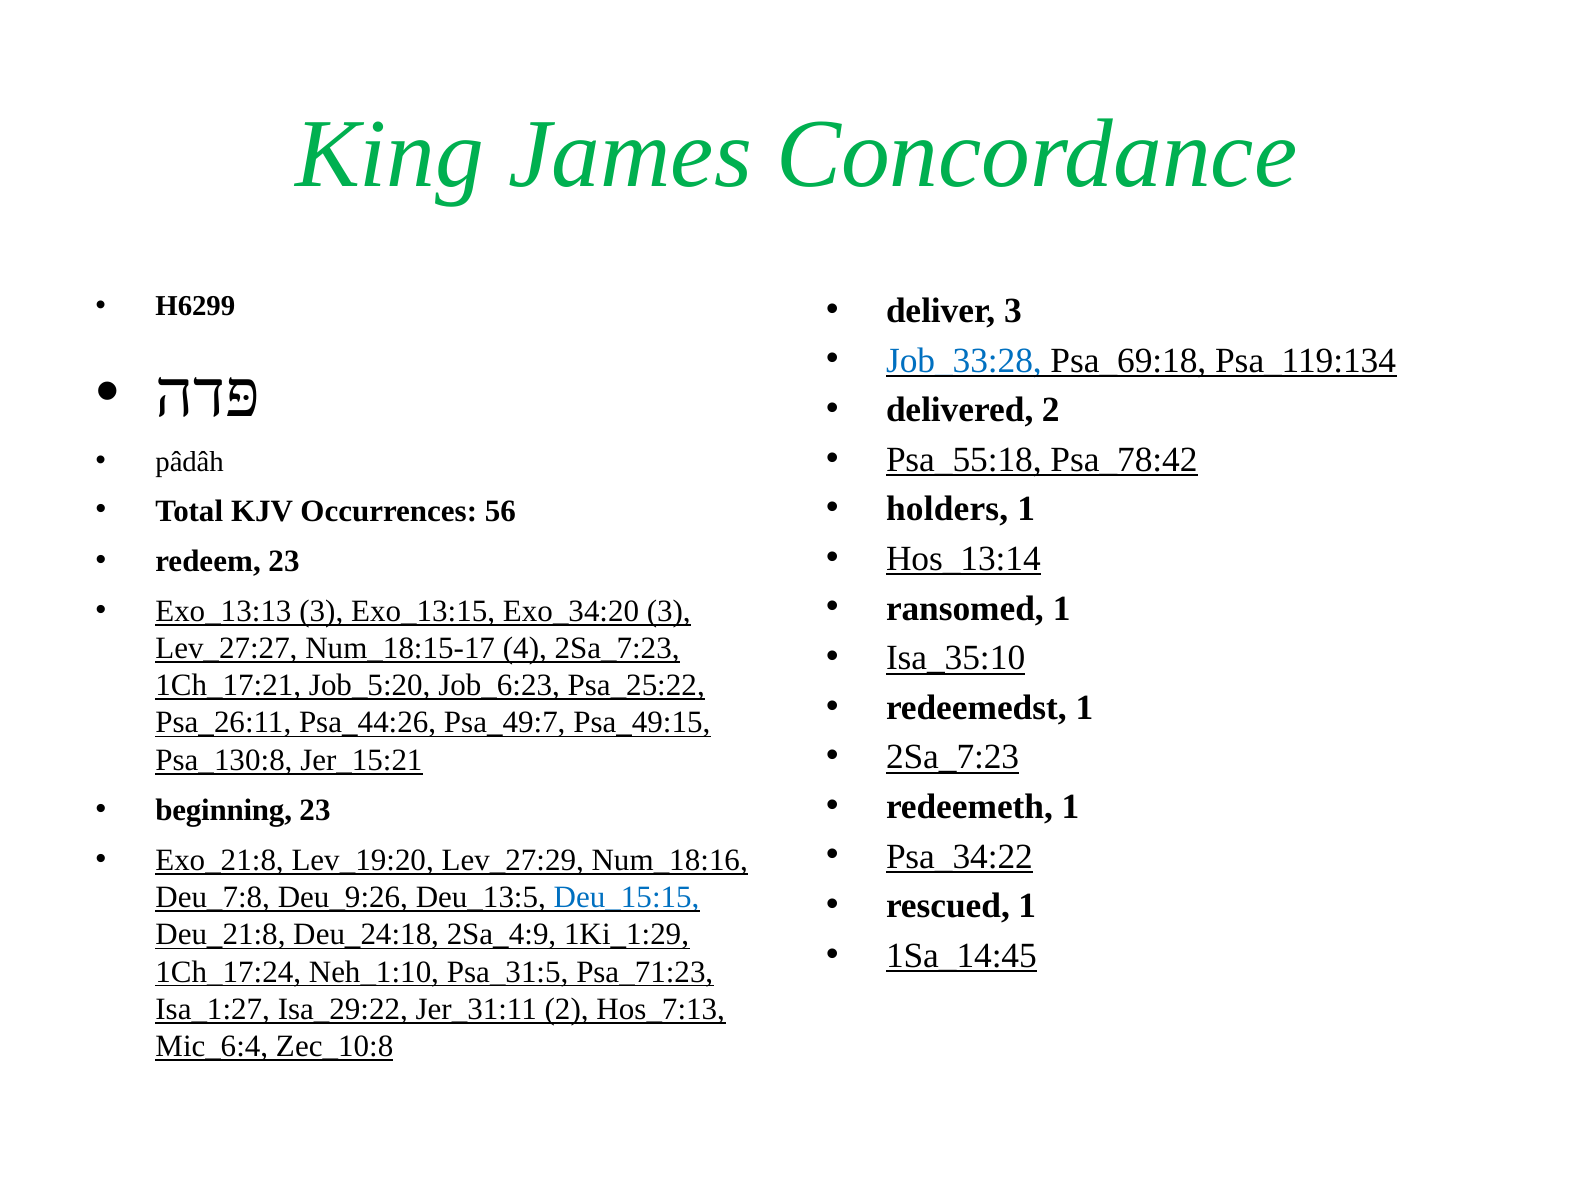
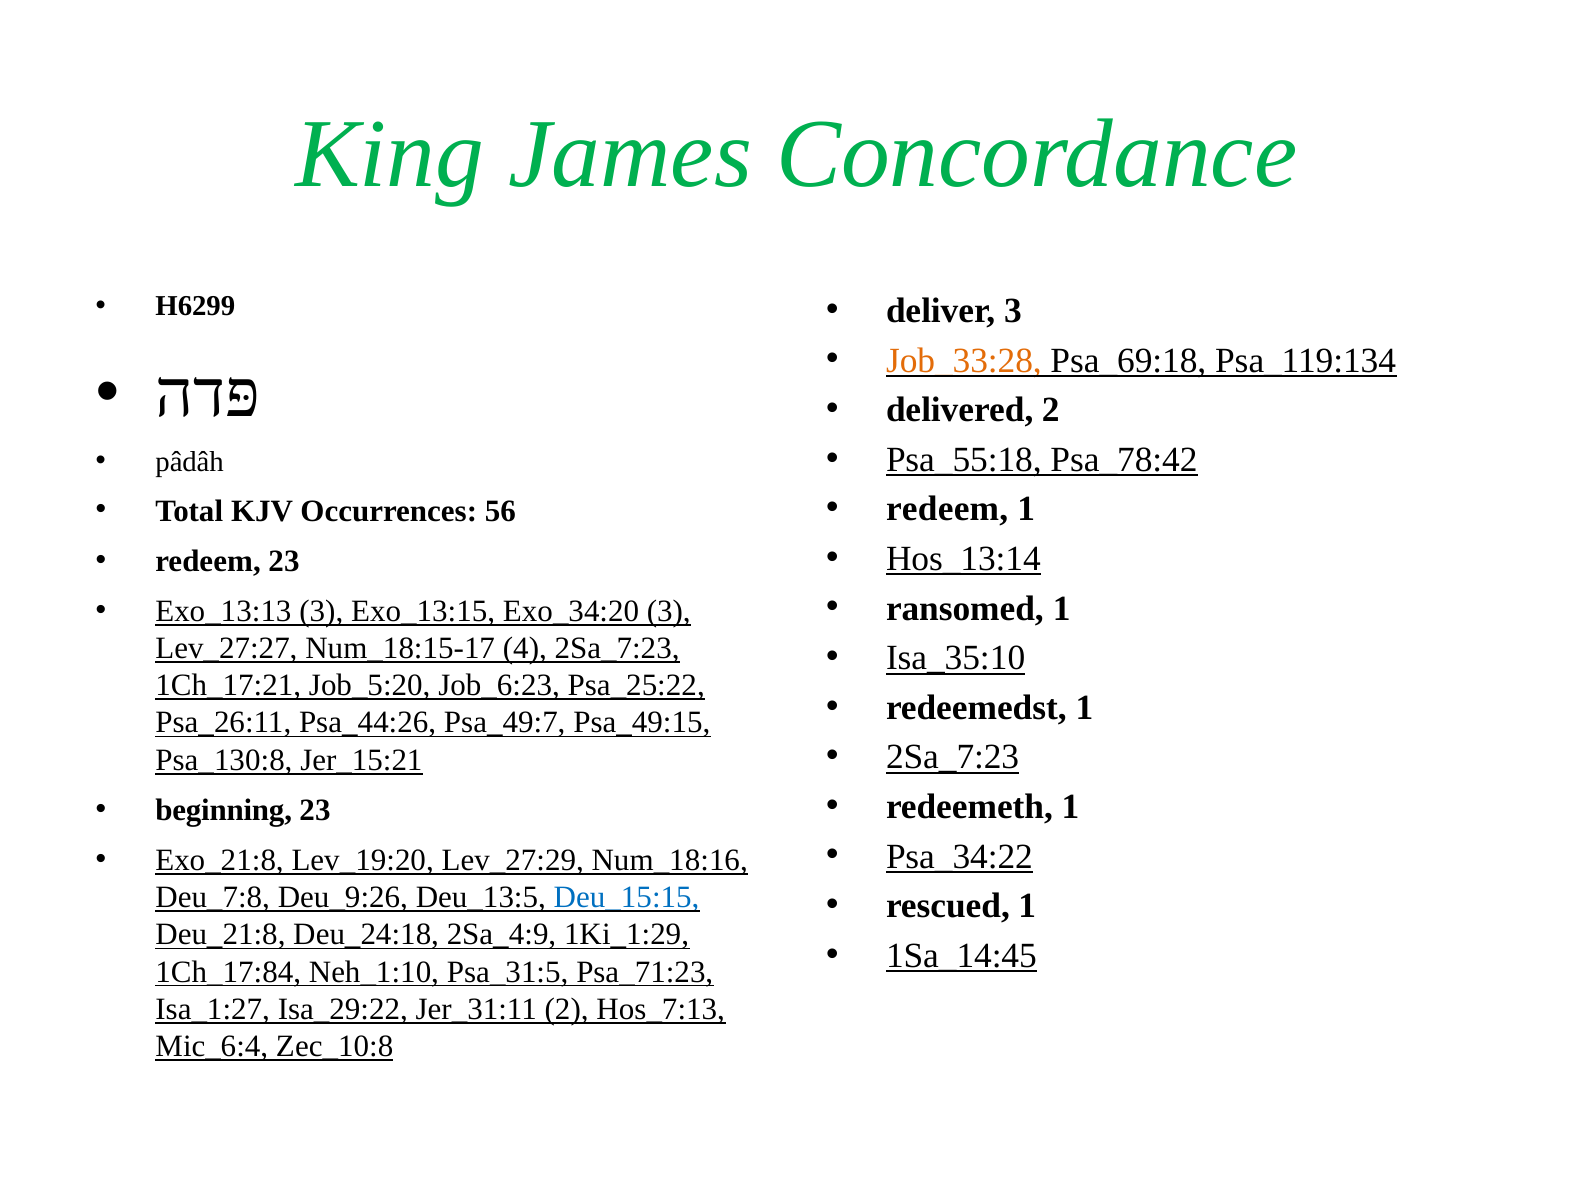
Job_33:28 colour: blue -> orange
holders at (947, 509): holders -> redeem
1Ch_17:24: 1Ch_17:24 -> 1Ch_17:84
